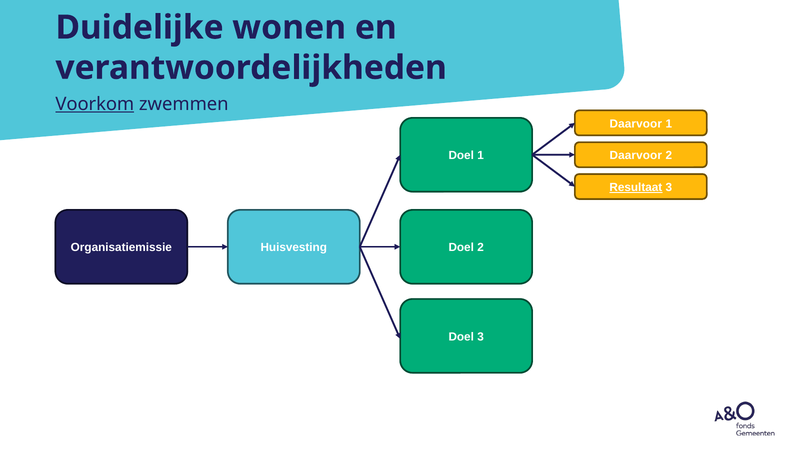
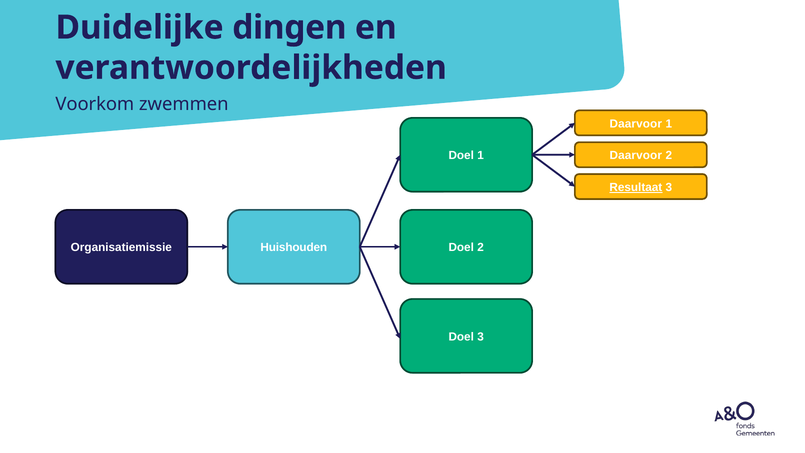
wonen: wonen -> dingen
Voorkom underline: present -> none
Huisvesting: Huisvesting -> Huishouden
